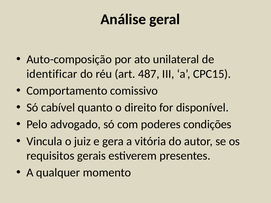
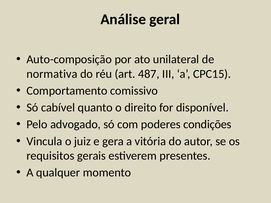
identificar: identificar -> normativa
